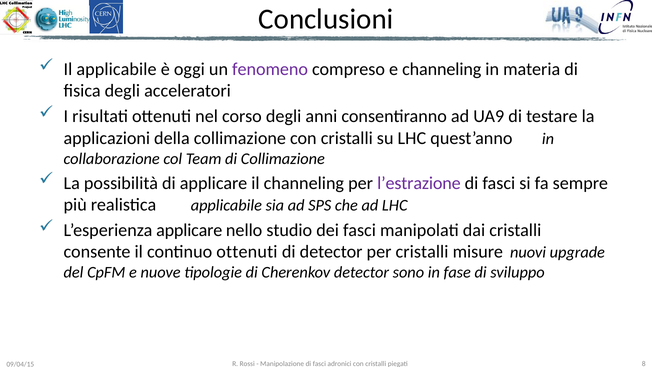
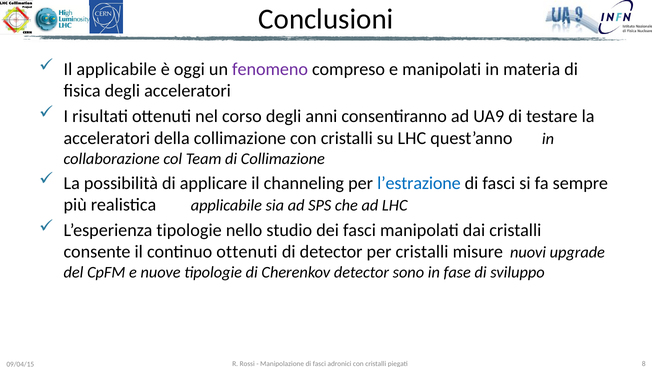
e channeling: channeling -> manipolati
applicazioni at (107, 138): applicazioni -> acceleratori
l’estrazione colour: purple -> blue
L’esperienza applicare: applicare -> tipologie
